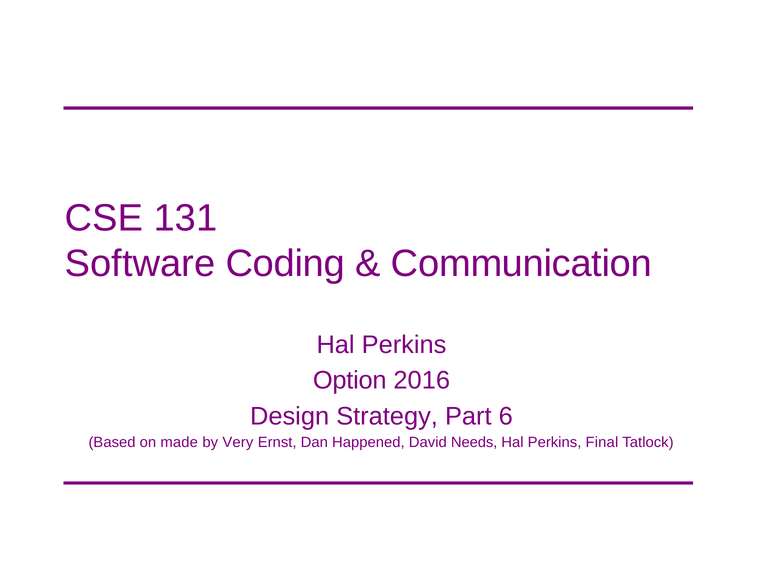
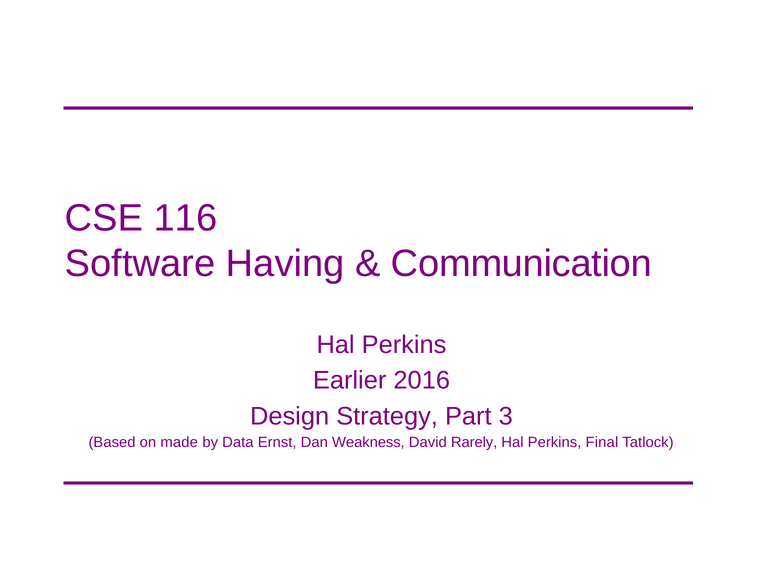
131: 131 -> 116
Coding: Coding -> Having
Option: Option -> Earlier
6: 6 -> 3
Very: Very -> Data
Happened: Happened -> Weakness
Needs: Needs -> Rarely
